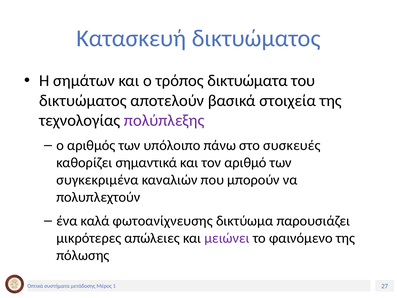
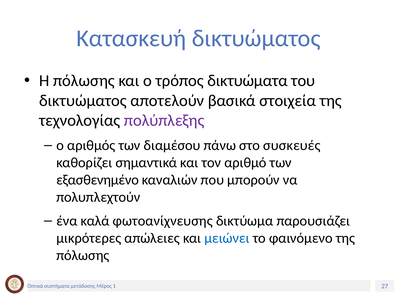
Η σημάτων: σημάτων -> πόλωσης
υπόλοιπο: υπόλοιπο -> διαμέσου
συγκεκριμένα: συγκεκριμένα -> εξασθενηµένο
μειώνει colour: purple -> blue
